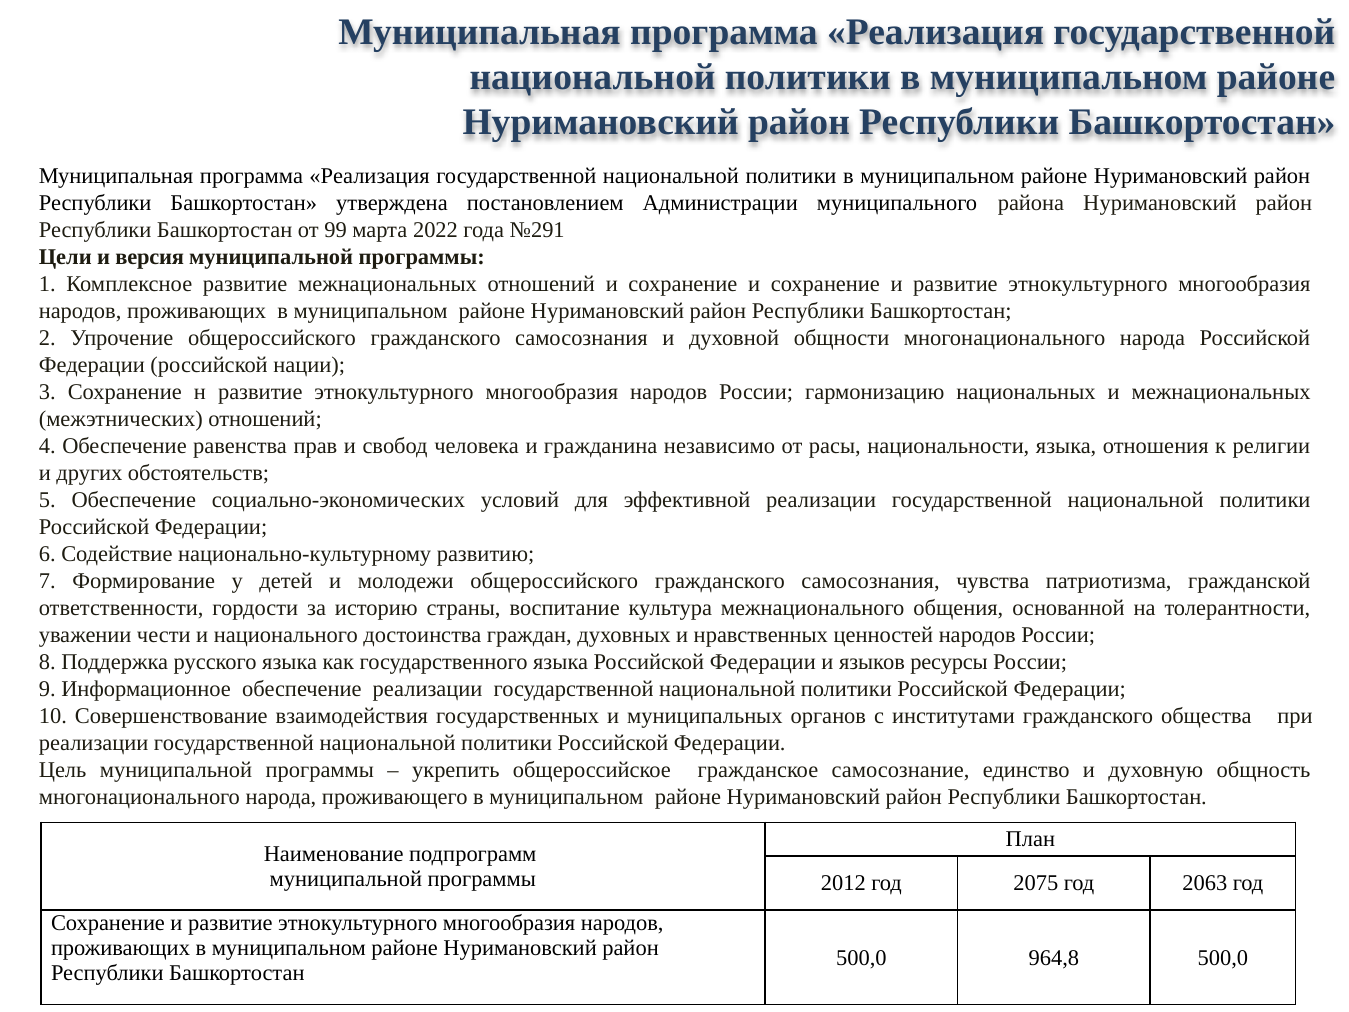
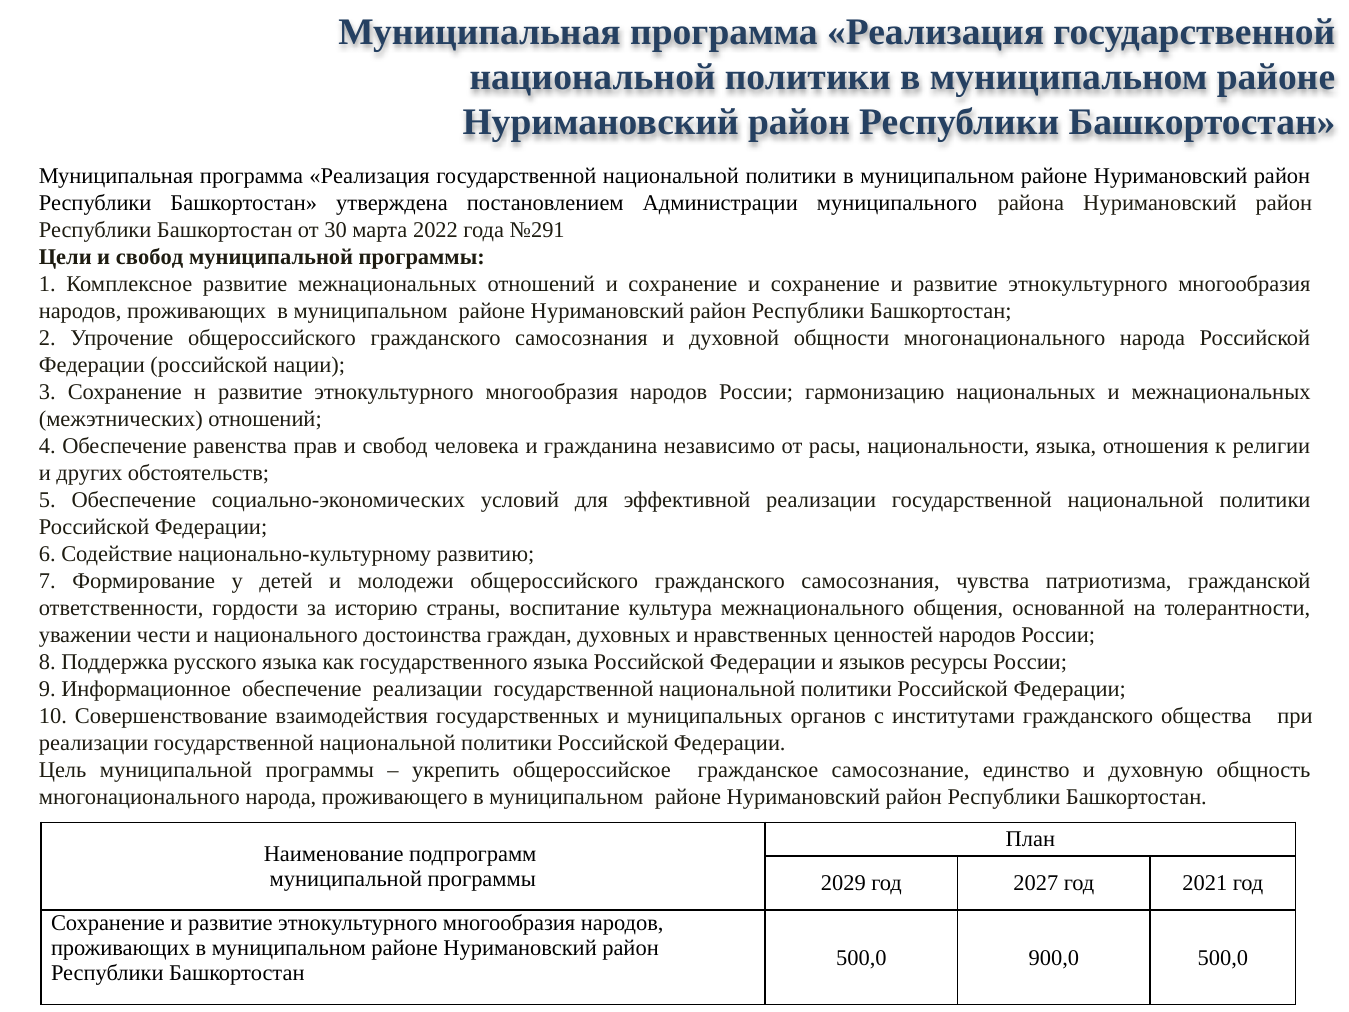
99: 99 -> 30
Цели и версия: версия -> свобод
2012: 2012 -> 2029
2075: 2075 -> 2027
2063: 2063 -> 2021
964,8: 964,8 -> 900,0
